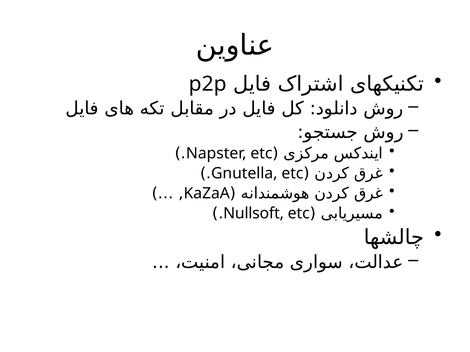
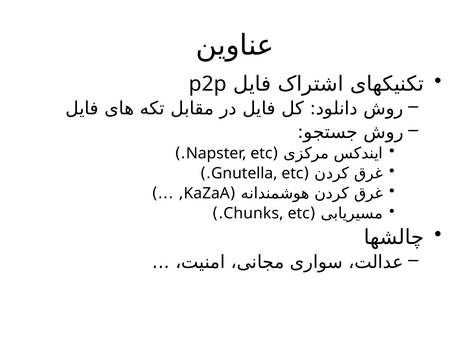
Nullsoft: Nullsoft -> Chunks
